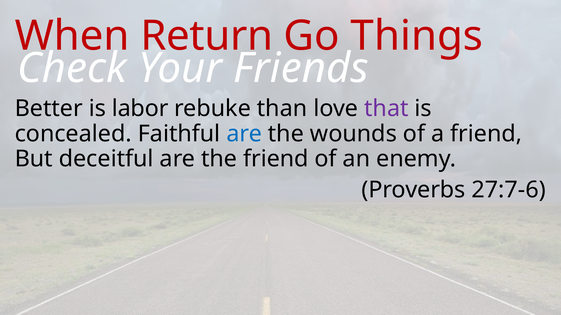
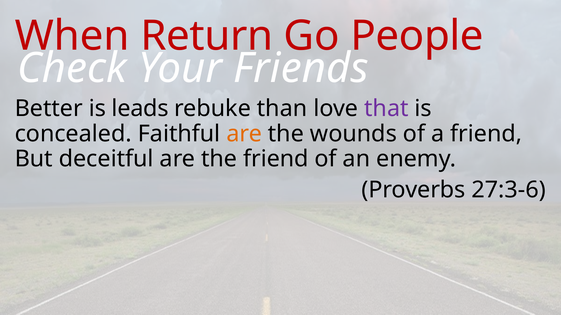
Things: Things -> People
labor: labor -> leads
are at (244, 134) colour: blue -> orange
27:7-6: 27:7-6 -> 27:3-6
